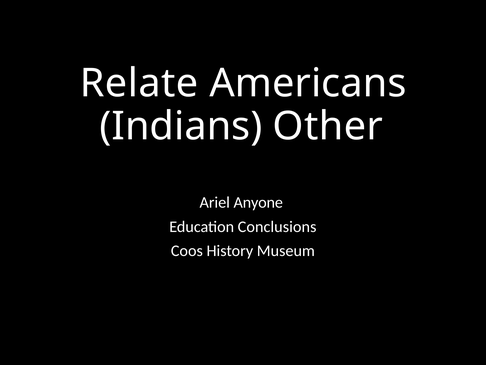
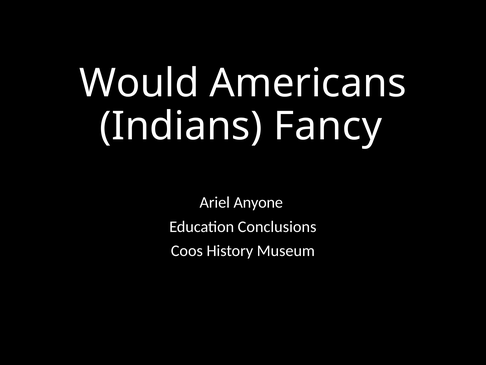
Relate: Relate -> Would
Other: Other -> Fancy
